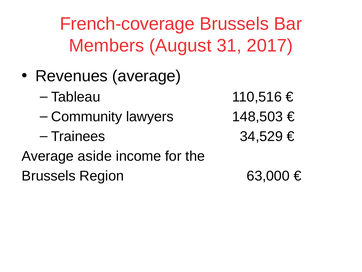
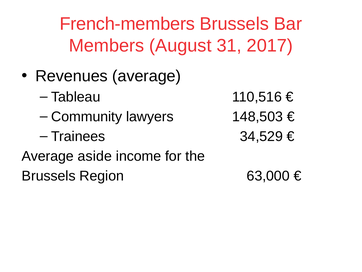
French-coverage: French-coverage -> French-members
